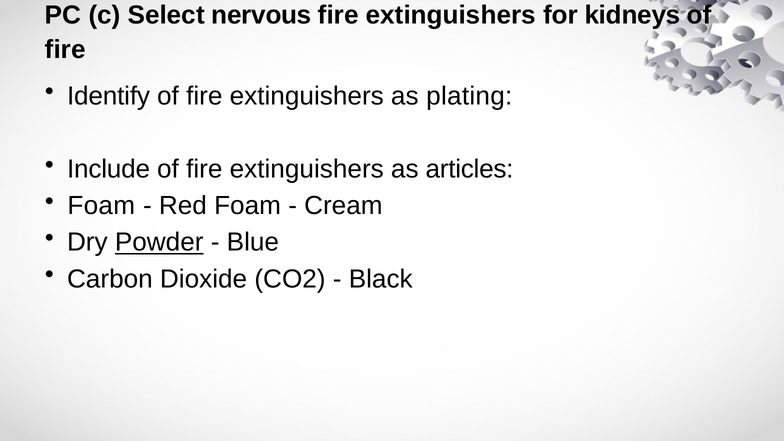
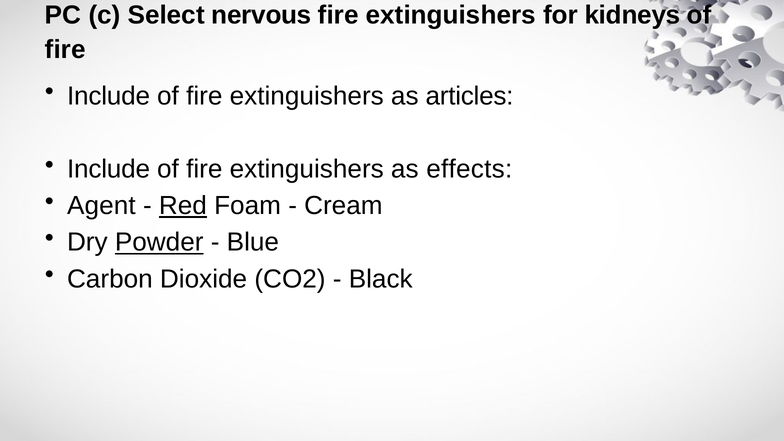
Identify at (109, 96): Identify -> Include
plating: plating -> articles
articles: articles -> effects
Foam at (101, 206): Foam -> Agent
Red underline: none -> present
